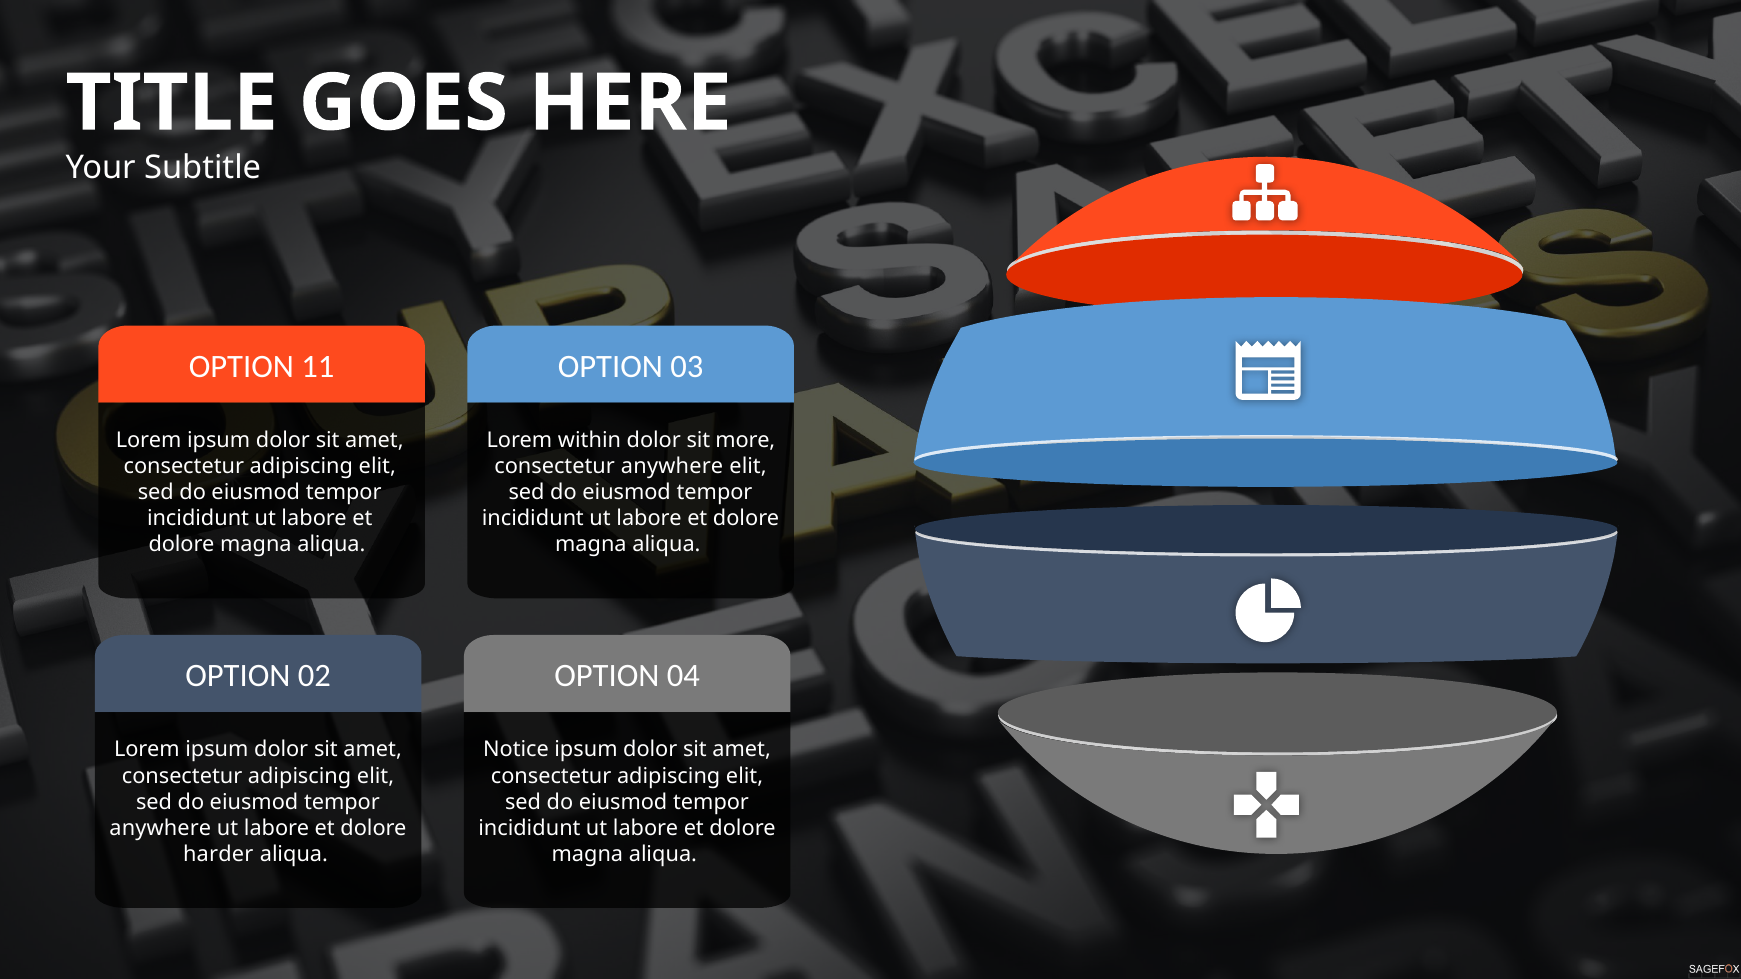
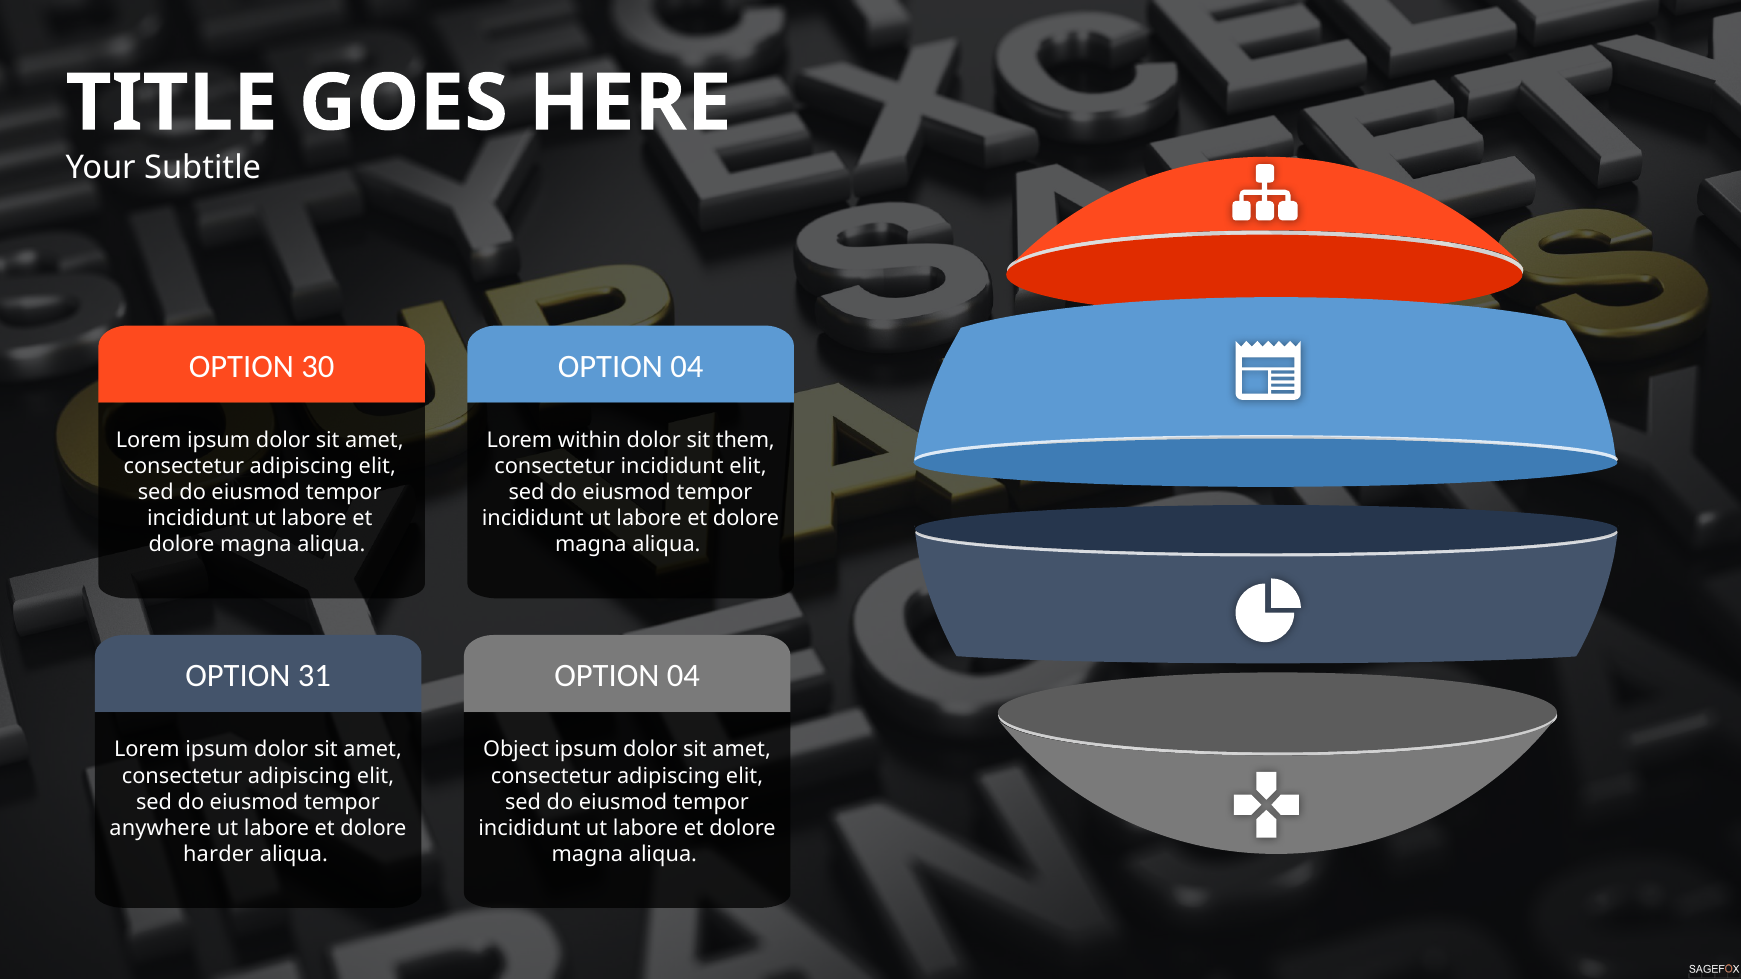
11: 11 -> 30
03 at (687, 366): 03 -> 04
more: more -> them
consectetur anywhere: anywhere -> incididunt
02: 02 -> 31
Notice: Notice -> Object
